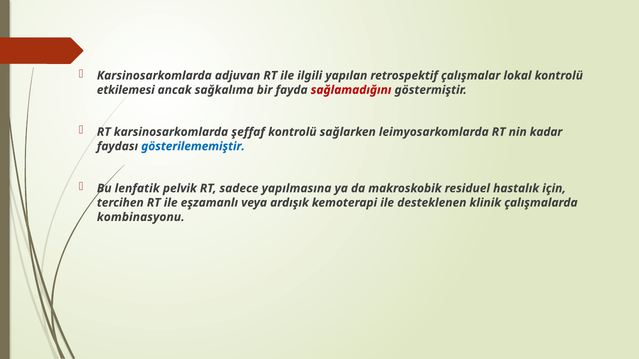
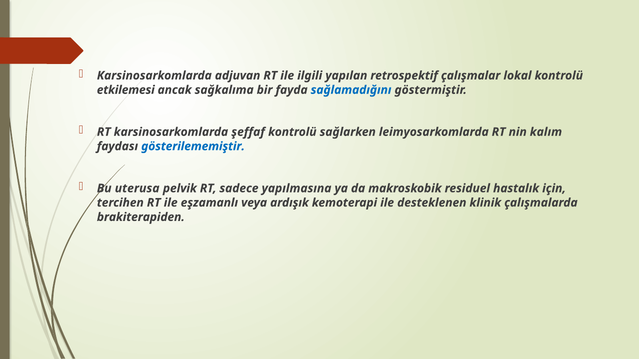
sağlamadığını colour: red -> blue
kadar: kadar -> kalım
lenfatik: lenfatik -> uterusa
kombinasyonu: kombinasyonu -> brakiterapiden
